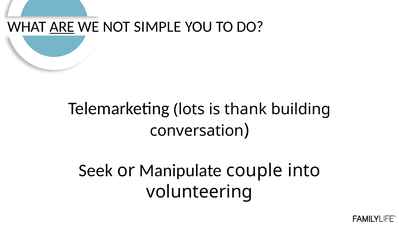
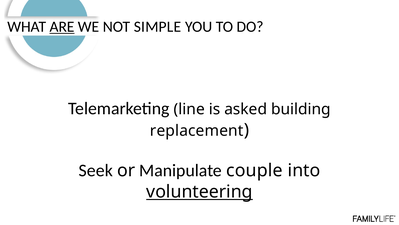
lots: lots -> line
thank: thank -> asked
conversation: conversation -> replacement
volunteering underline: none -> present
